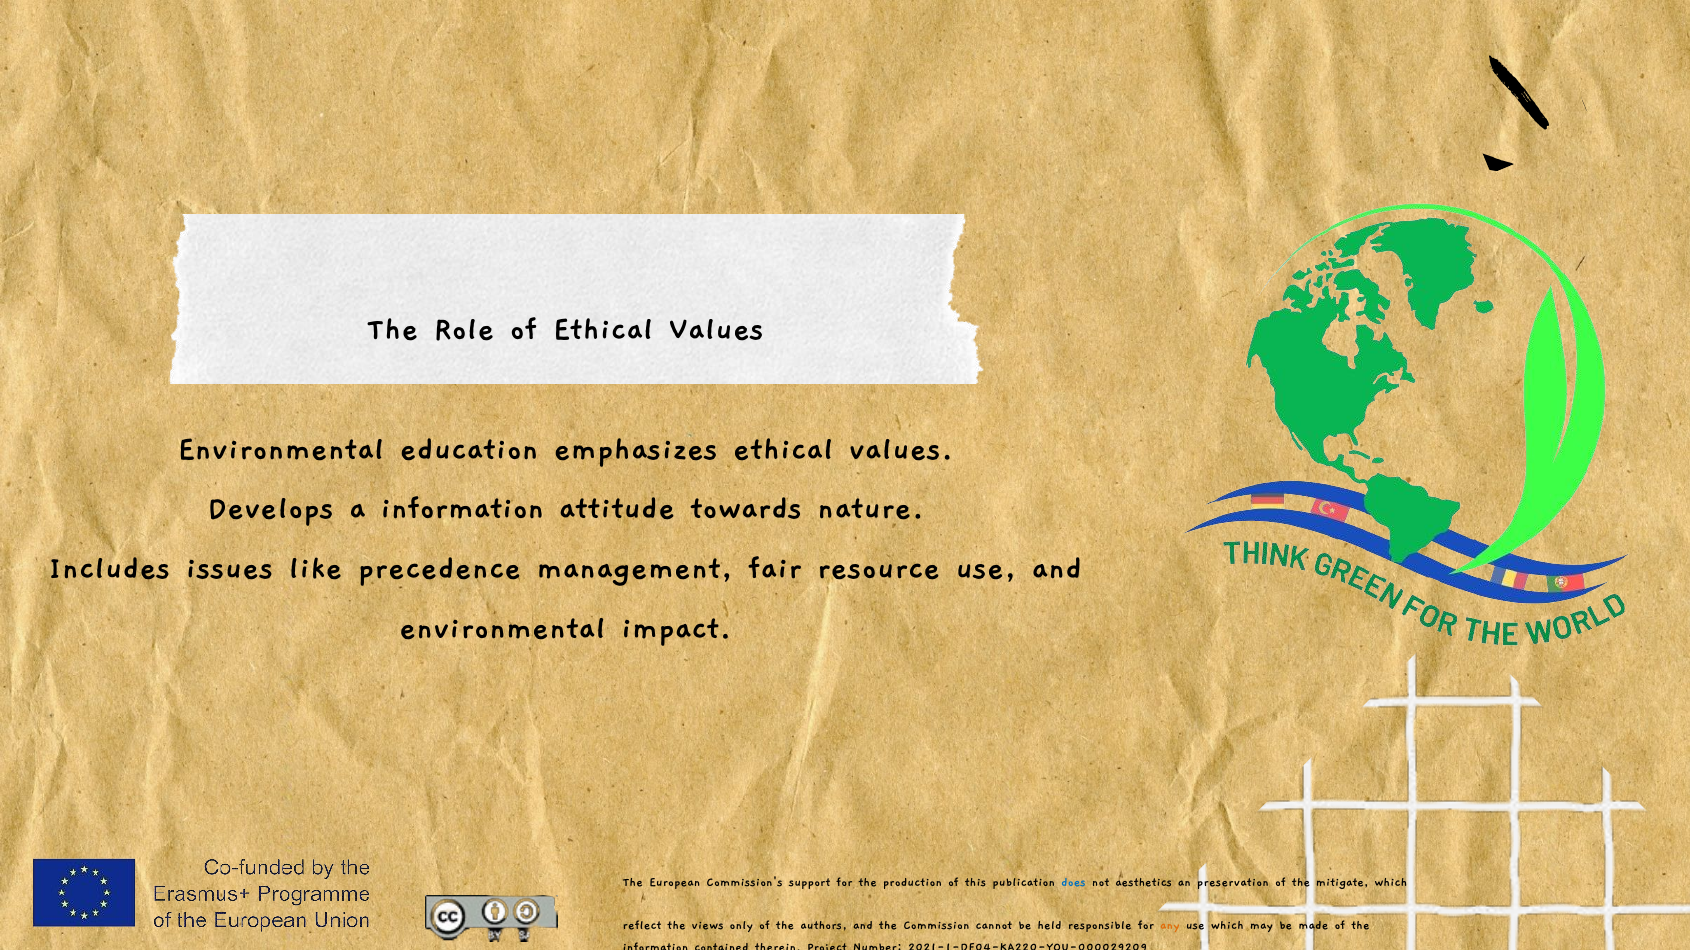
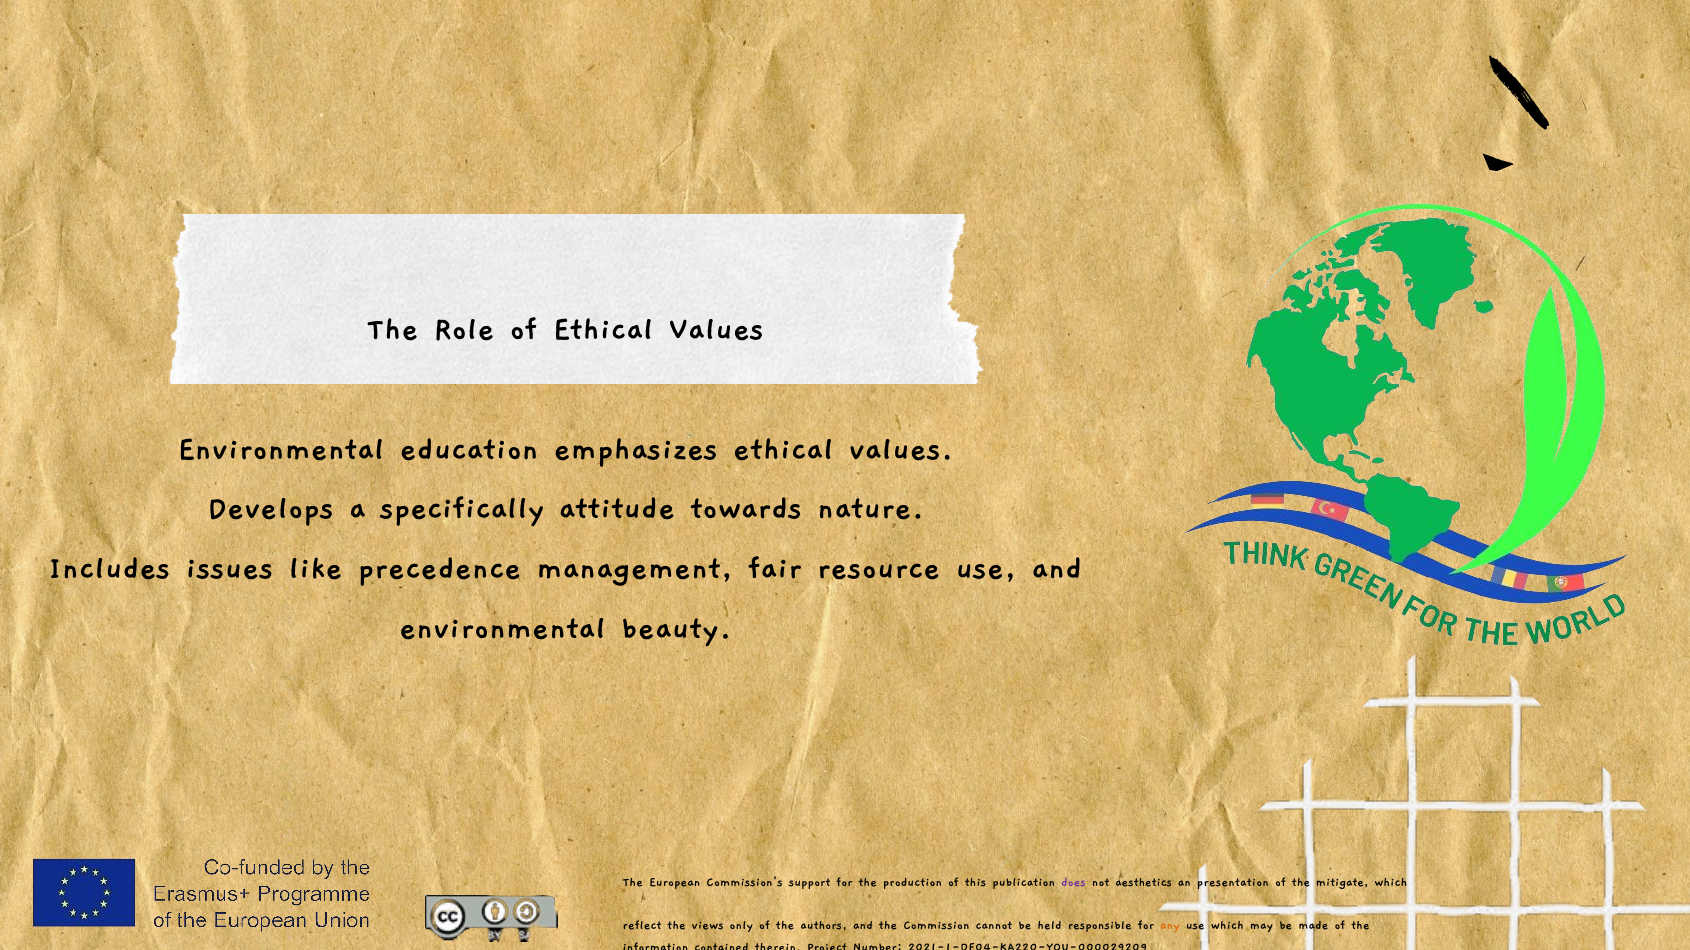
a information: information -> specifically
impact: impact -> beauty
does colour: blue -> purple
preservation: preservation -> presentation
